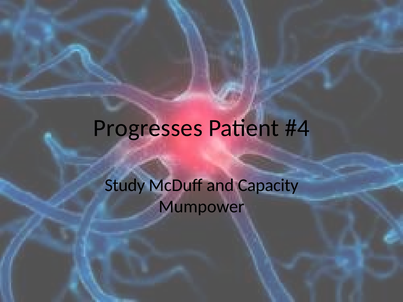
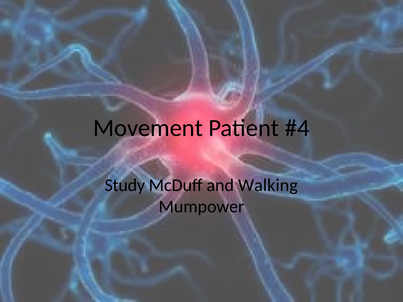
Progresses: Progresses -> Movement
Capacity: Capacity -> Walking
